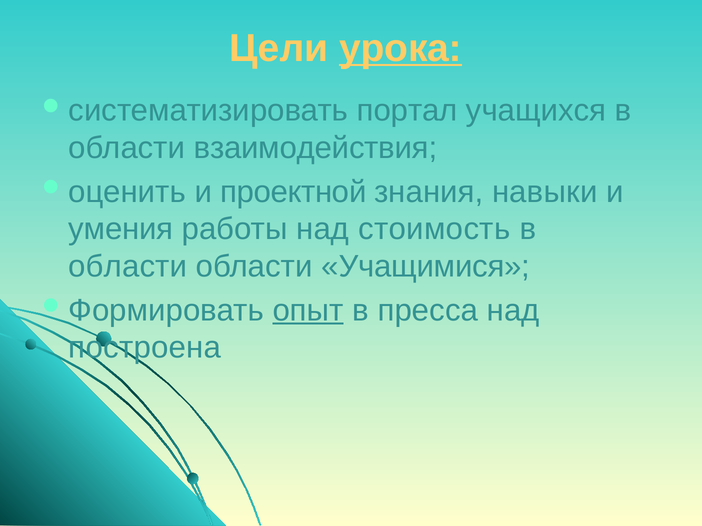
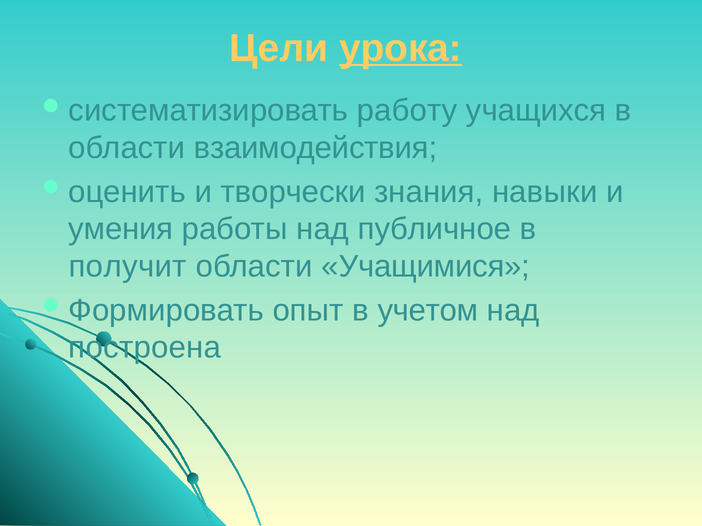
портал: портал -> работу
проектной: проектной -> творчески
стоимость: стоимость -> публичное
области at (128, 267): области -> получит
опыт underline: present -> none
пресса: пресса -> учетом
